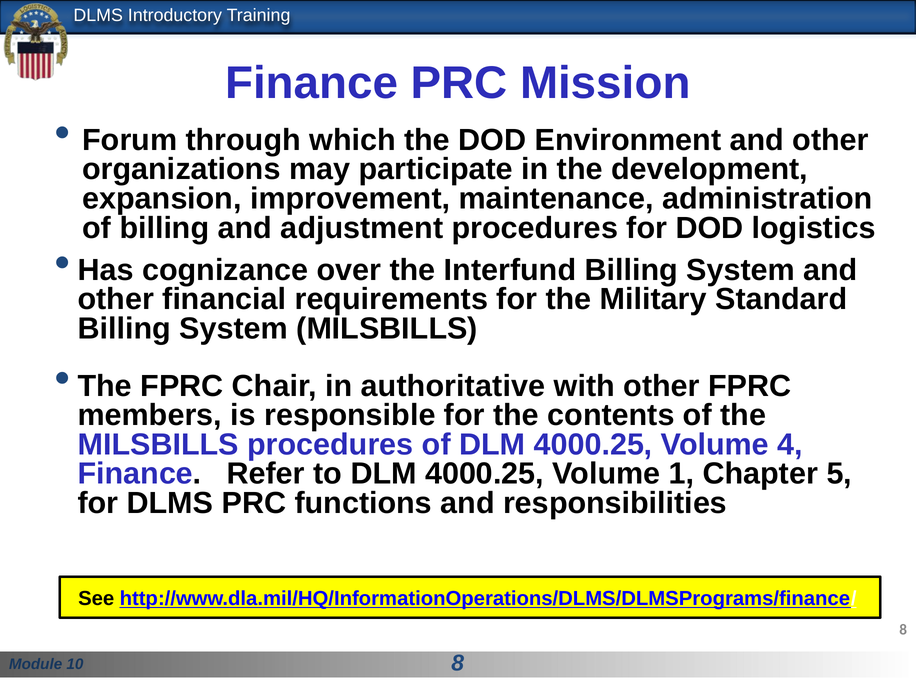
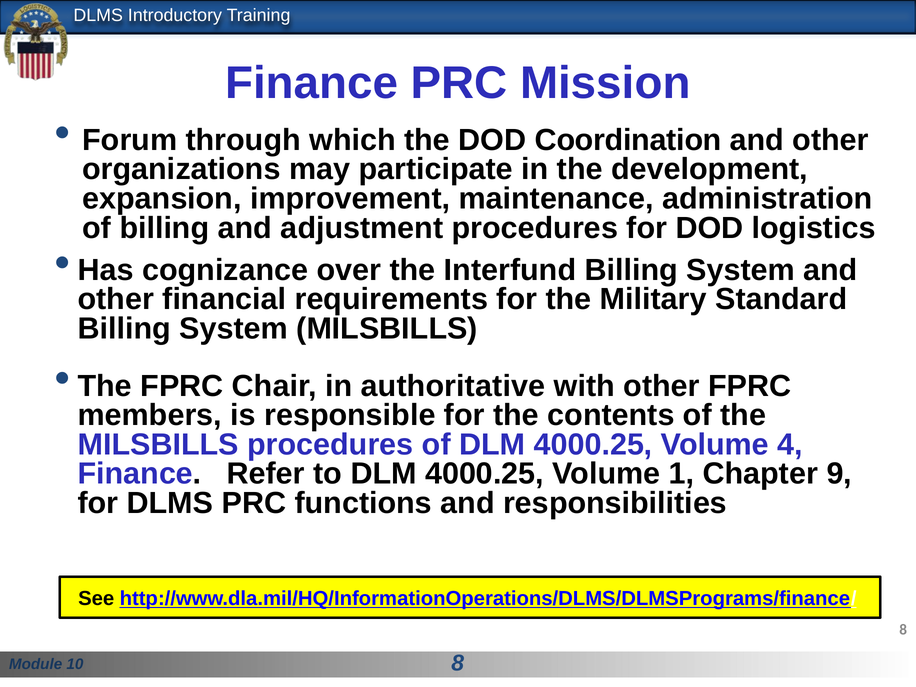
Environment: Environment -> Coordination
5: 5 -> 9
